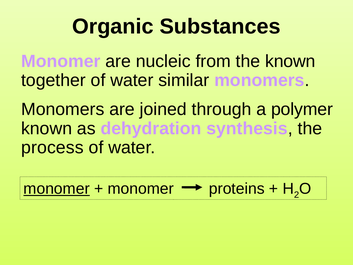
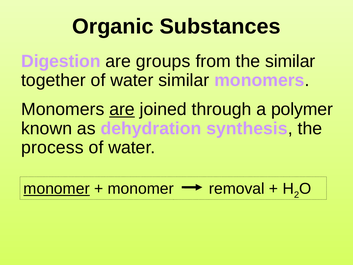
Monomer at (61, 61): Monomer -> Digestion
nucleic: nucleic -> groups
the known: known -> similar
are at (122, 109) underline: none -> present
proteins: proteins -> removal
